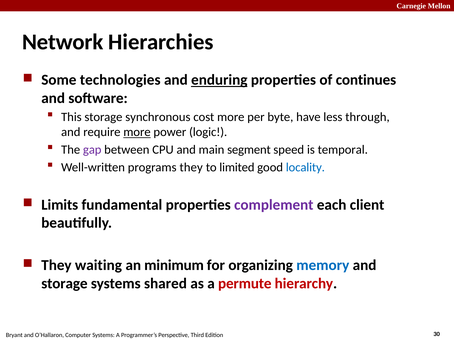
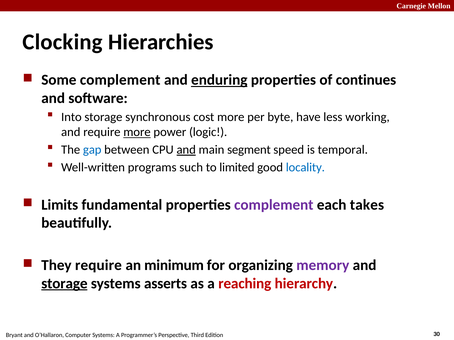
Network: Network -> Clocking
Some technologies: technologies -> complement
This: This -> Into
through: through -> working
gap colour: purple -> blue
and at (186, 150) underline: none -> present
programs they: they -> such
client: client -> takes
They waiting: waiting -> require
memory colour: blue -> purple
storage at (64, 284) underline: none -> present
shared: shared -> asserts
permute: permute -> reaching
